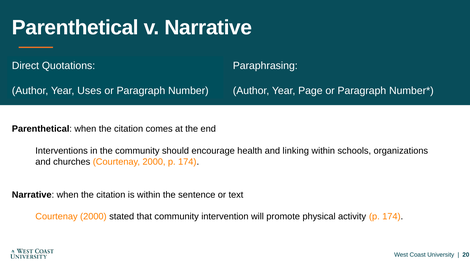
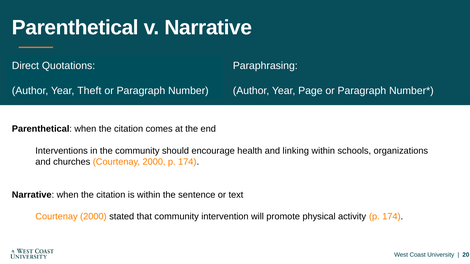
Uses: Uses -> Theft
